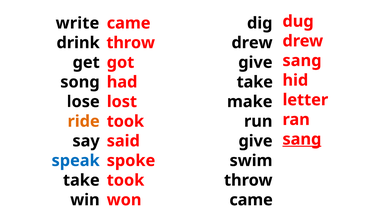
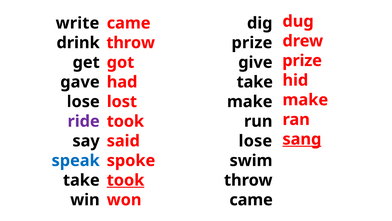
drew at (252, 43): drew -> prize
sang at (302, 60): sang -> prize
song: song -> gave
letter at (305, 100): letter -> make
ride colour: orange -> purple
give at (256, 141): give -> lose
took at (126, 180) underline: none -> present
